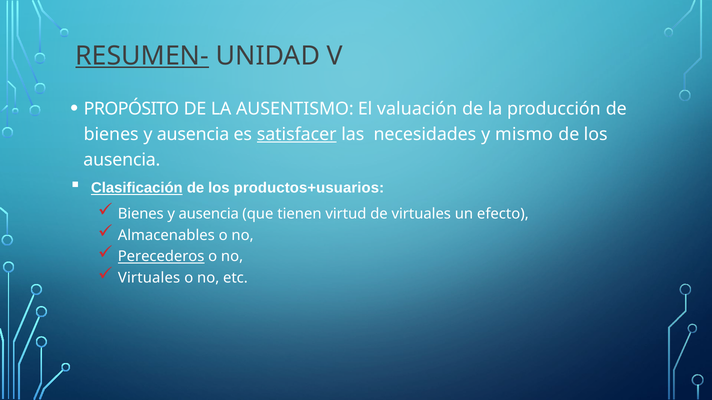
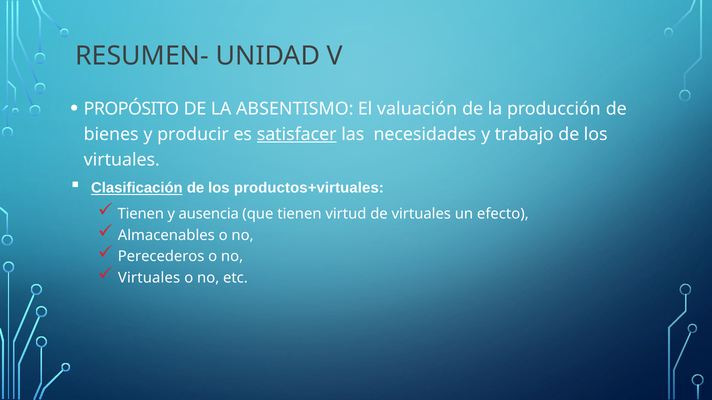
RESUMEN- underline: present -> none
AUSENTISMO: AUSENTISMO -> ABSENTISMO
ausencia at (193, 135): ausencia -> producir
mismo: mismo -> trabajo
ausencia at (122, 160): ausencia -> virtuales
productos+usuarios: productos+usuarios -> productos+virtuales
Bienes at (141, 214): Bienes -> Tienen
Perecederos underline: present -> none
